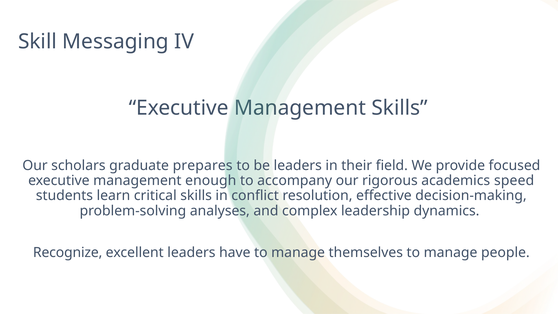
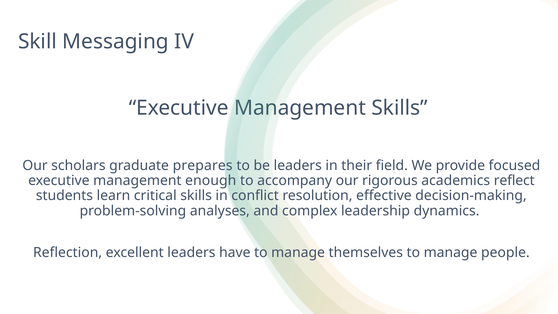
speed: speed -> reflect
Recognize: Recognize -> Reflection
